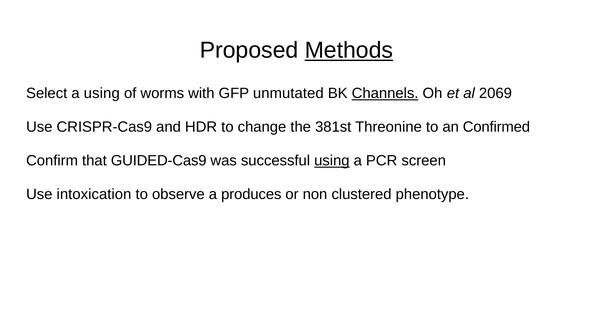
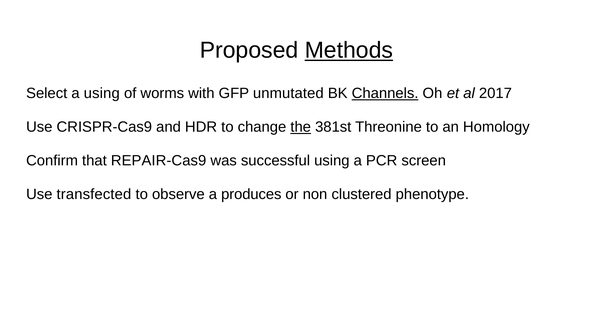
2069: 2069 -> 2017
the underline: none -> present
Confirmed: Confirmed -> Homology
GUIDED-Cas9: GUIDED-Cas9 -> REPAIR-Cas9
using at (332, 160) underline: present -> none
intoxication: intoxication -> transfected
